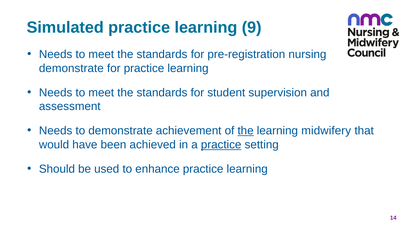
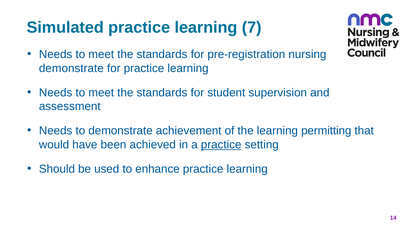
9: 9 -> 7
the at (246, 131) underline: present -> none
midwifery: midwifery -> permitting
